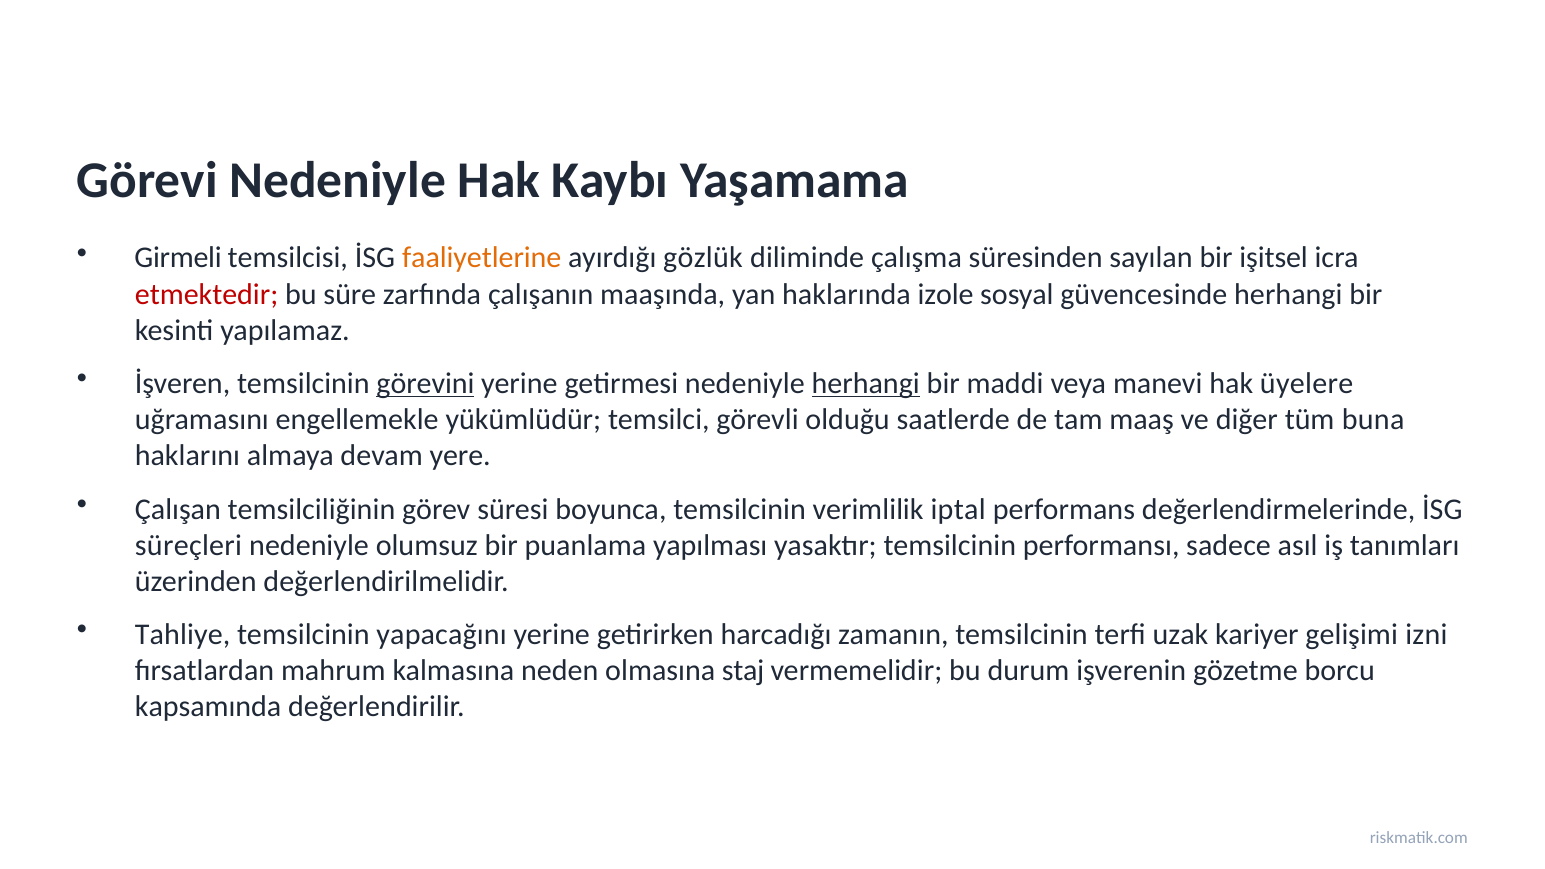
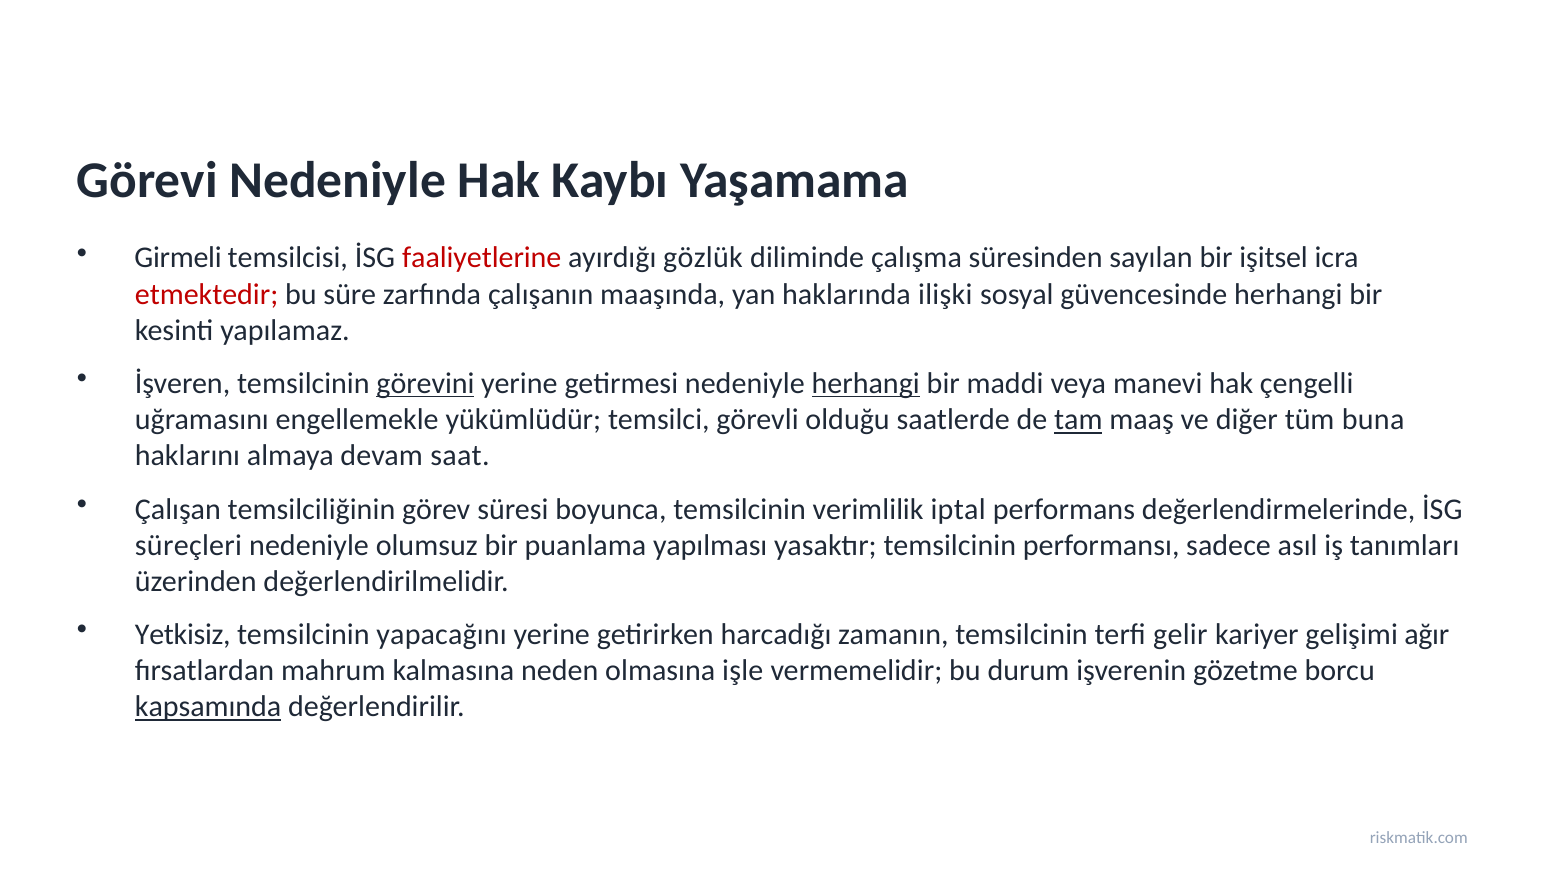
faaliyetlerine colour: orange -> red
izole: izole -> ilişki
üyelere: üyelere -> çengelli
tam underline: none -> present
yere: yere -> saat
Tahliye: Tahliye -> Yetkisiz
uzak: uzak -> gelir
izni: izni -> ağır
staj: staj -> işle
kapsamında underline: none -> present
